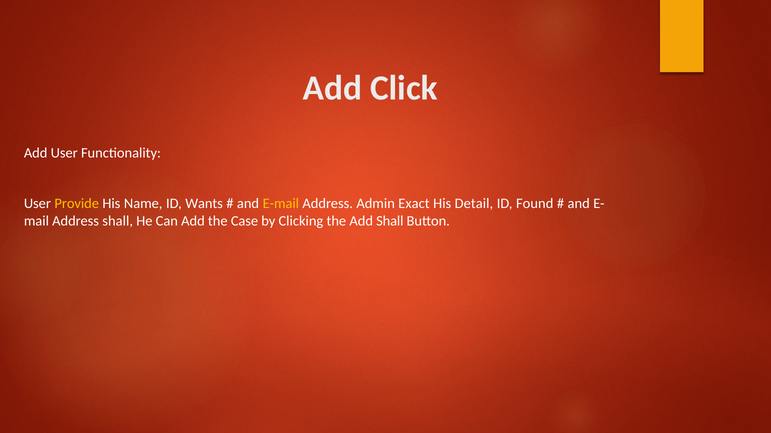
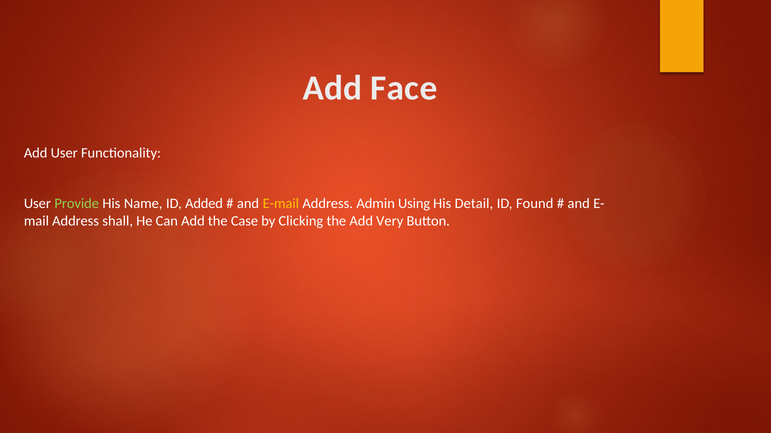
Click: Click -> Face
Provide colour: yellow -> light green
Wants: Wants -> Added
Exact: Exact -> Using
Add Shall: Shall -> Very
